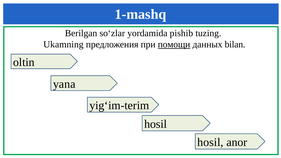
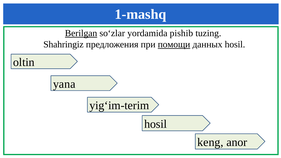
Berilgan underline: none -> present
Ukamning: Ukamning -> Shahringiz
данных bilan: bilan -> hosil
hosil at (210, 142): hosil -> keng
